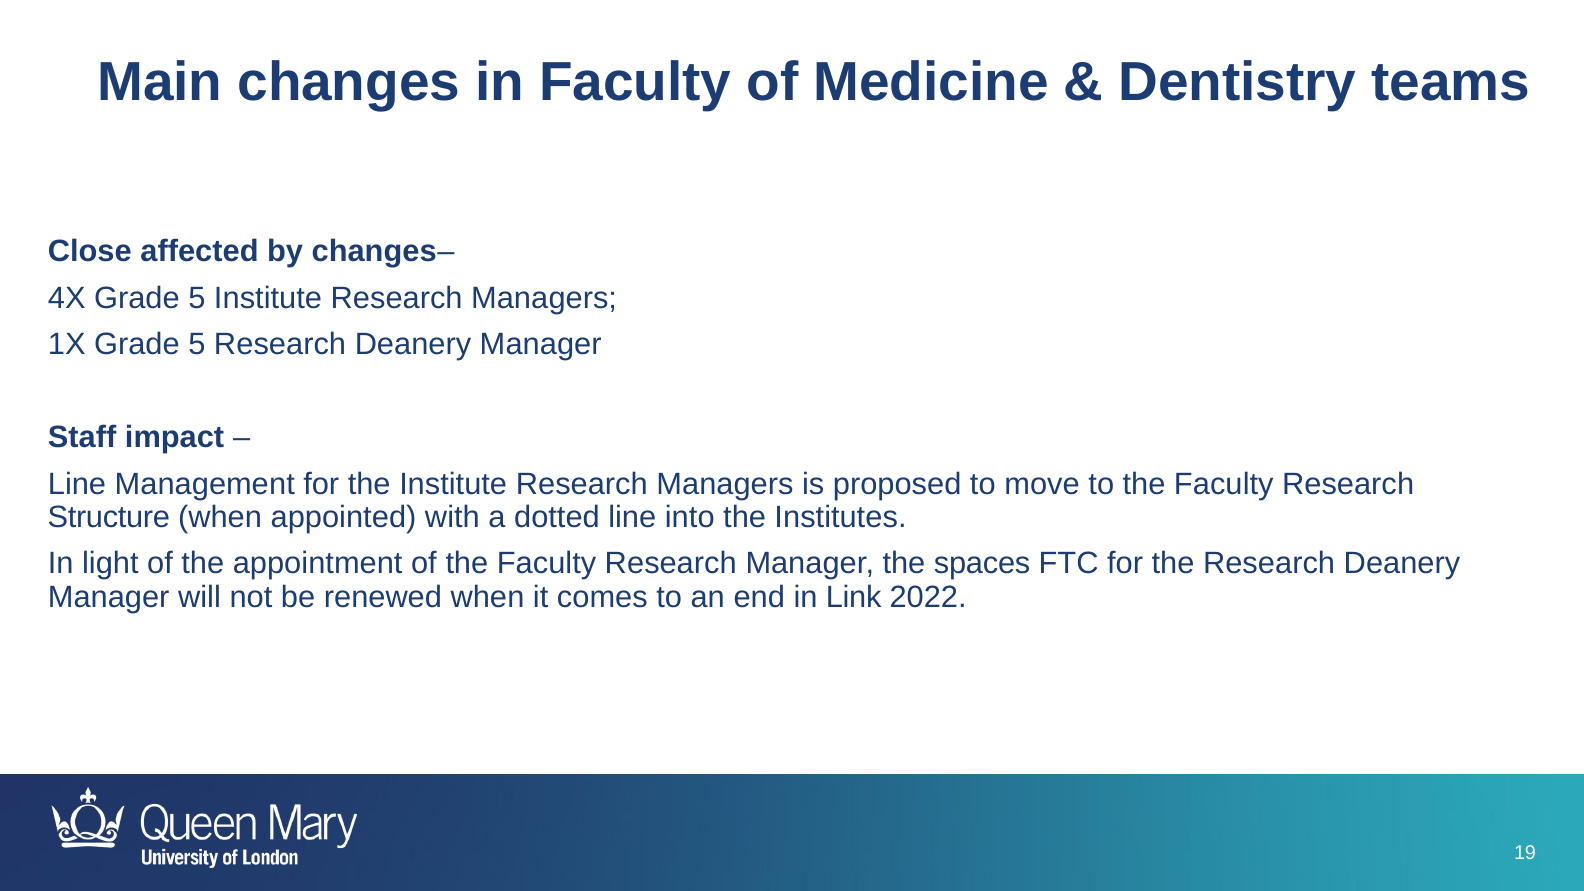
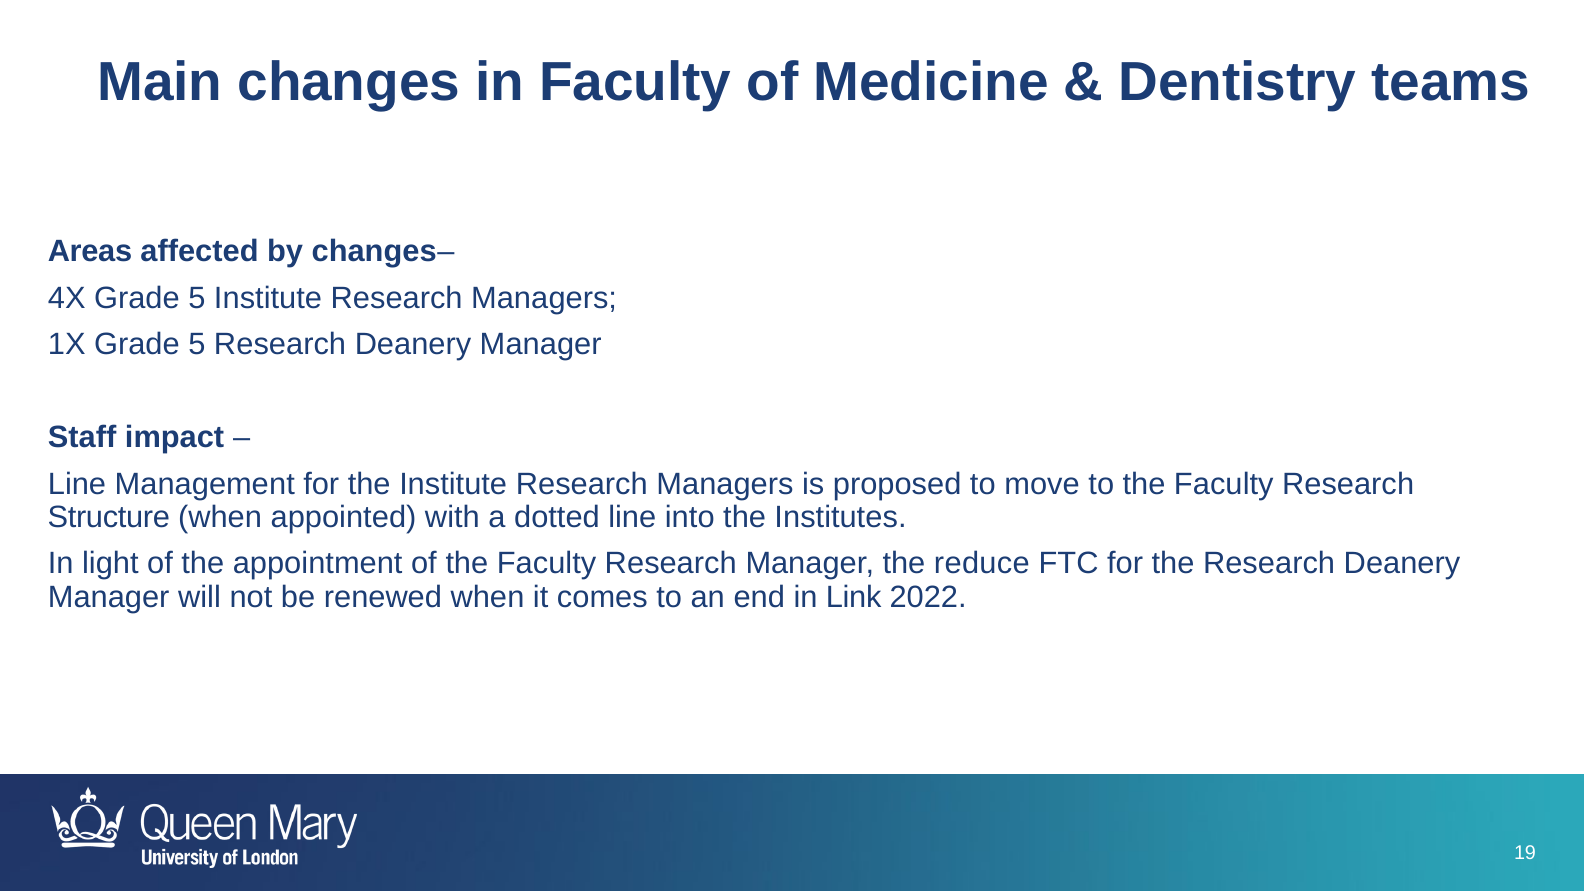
Close: Close -> Areas
spaces: spaces -> reduce
